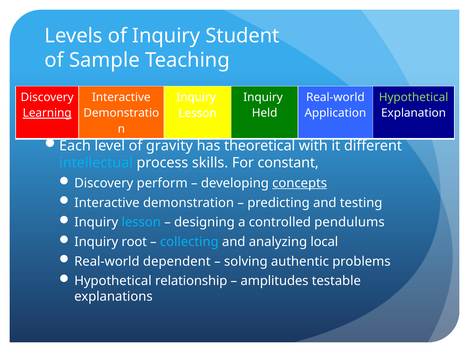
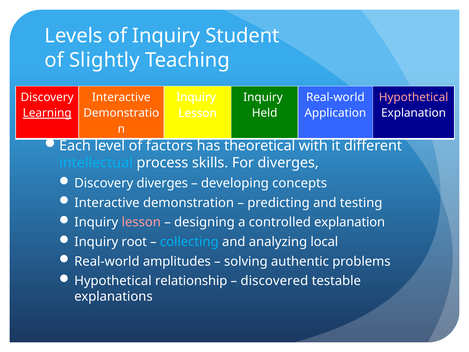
Sample: Sample -> Slightly
Hypothetical at (414, 97) colour: light green -> pink
gravity: gravity -> factors
For constant: constant -> diverges
Discovery perform: perform -> diverges
concepts underline: present -> none
lesson at (141, 222) colour: light blue -> pink
controlled pendulums: pendulums -> explanation
dependent: dependent -> amplitudes
amplitudes: amplitudes -> discovered
